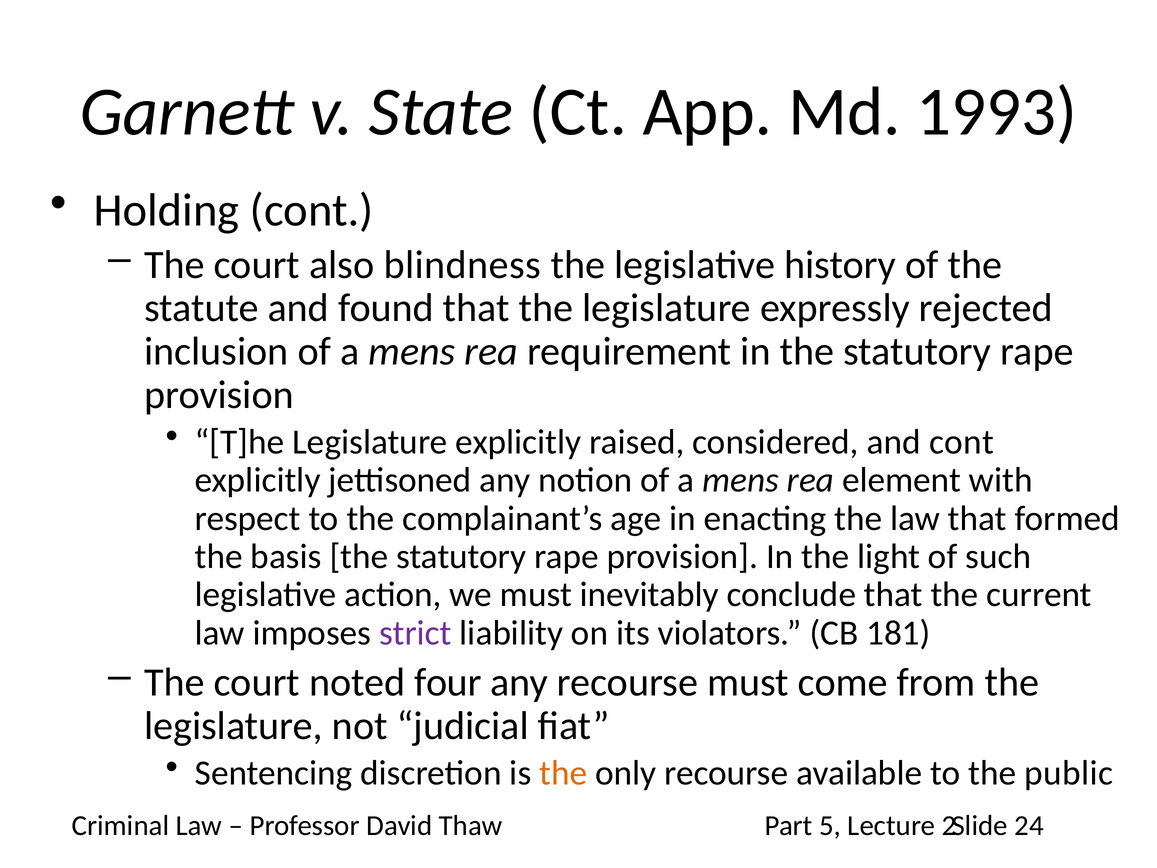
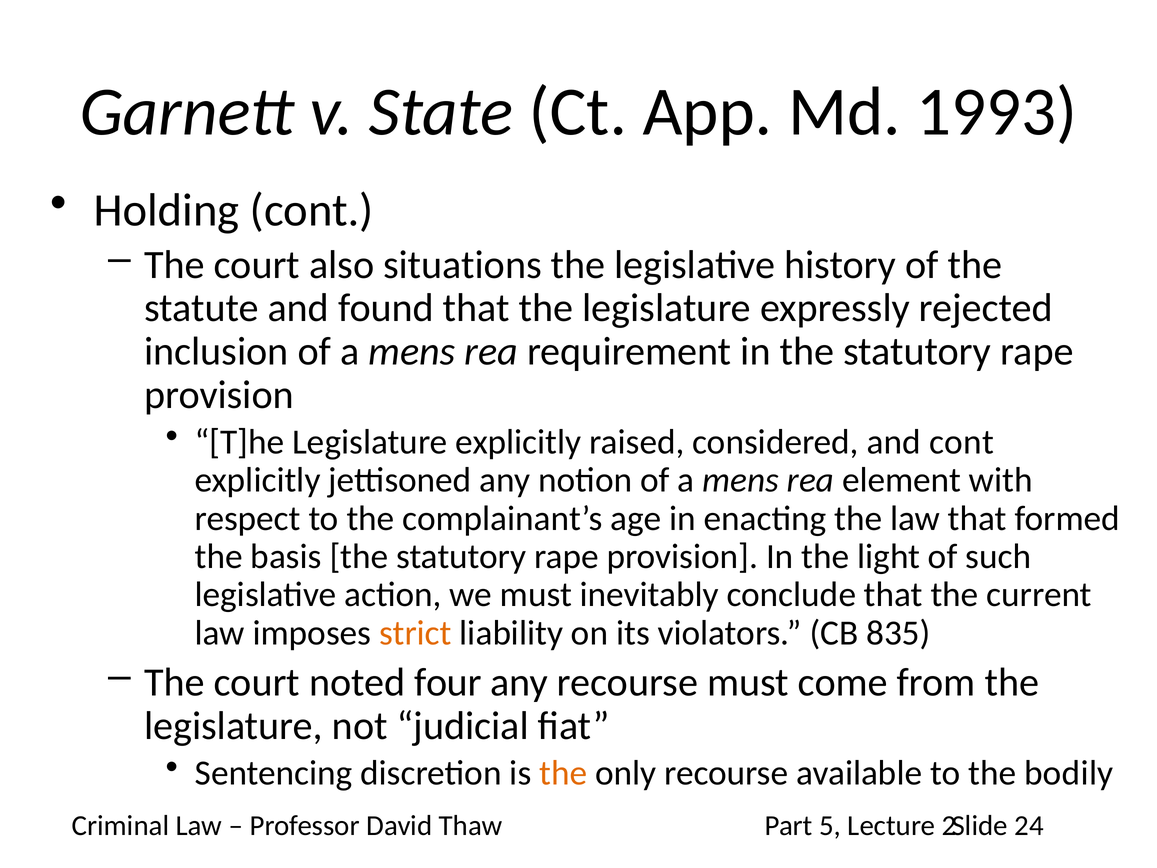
blindness: blindness -> situations
strict colour: purple -> orange
181: 181 -> 835
public: public -> bodily
